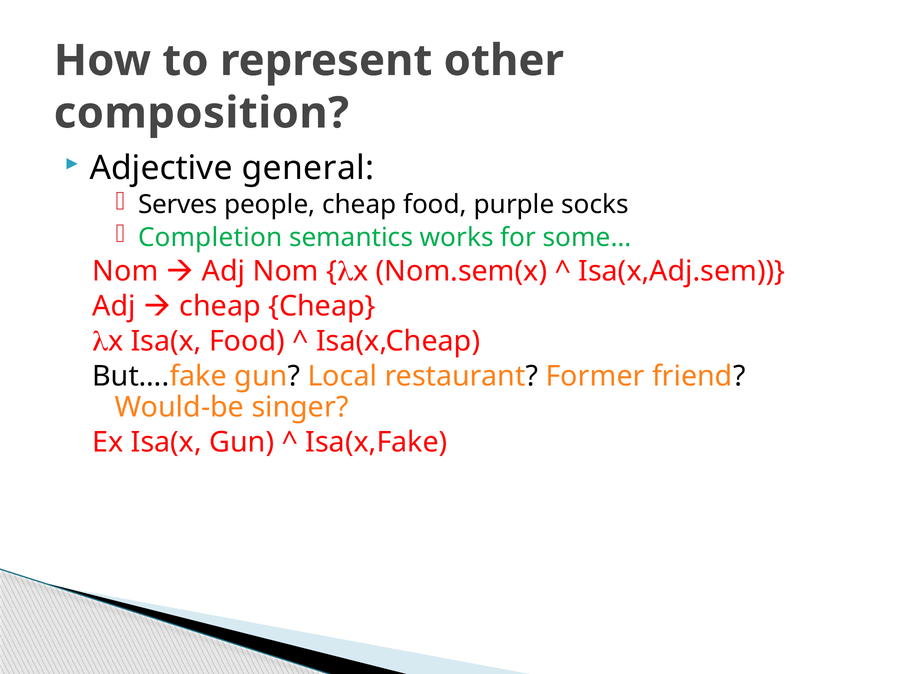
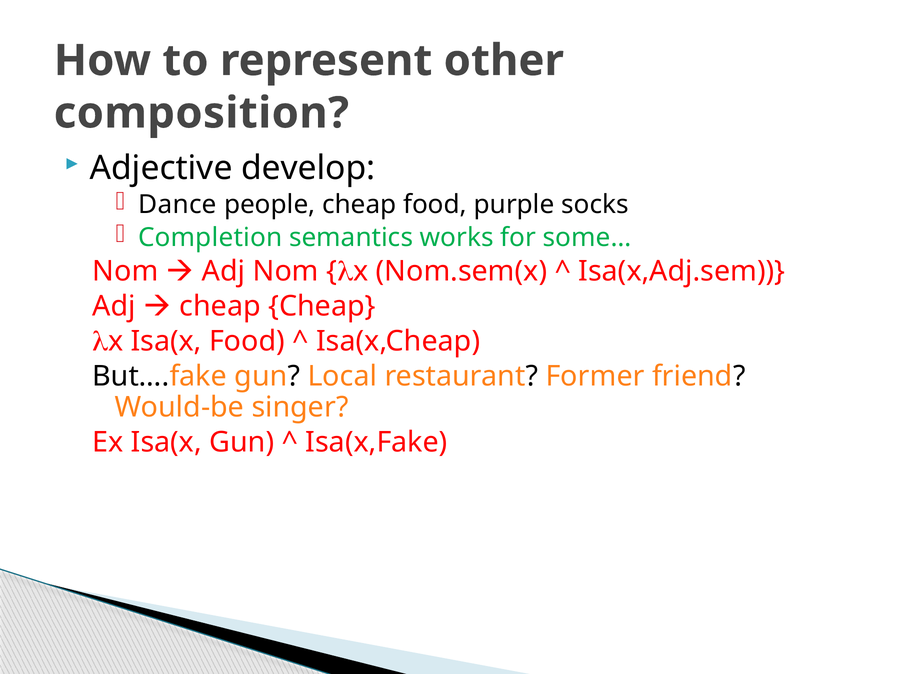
general: general -> develop
Serves: Serves -> Dance
